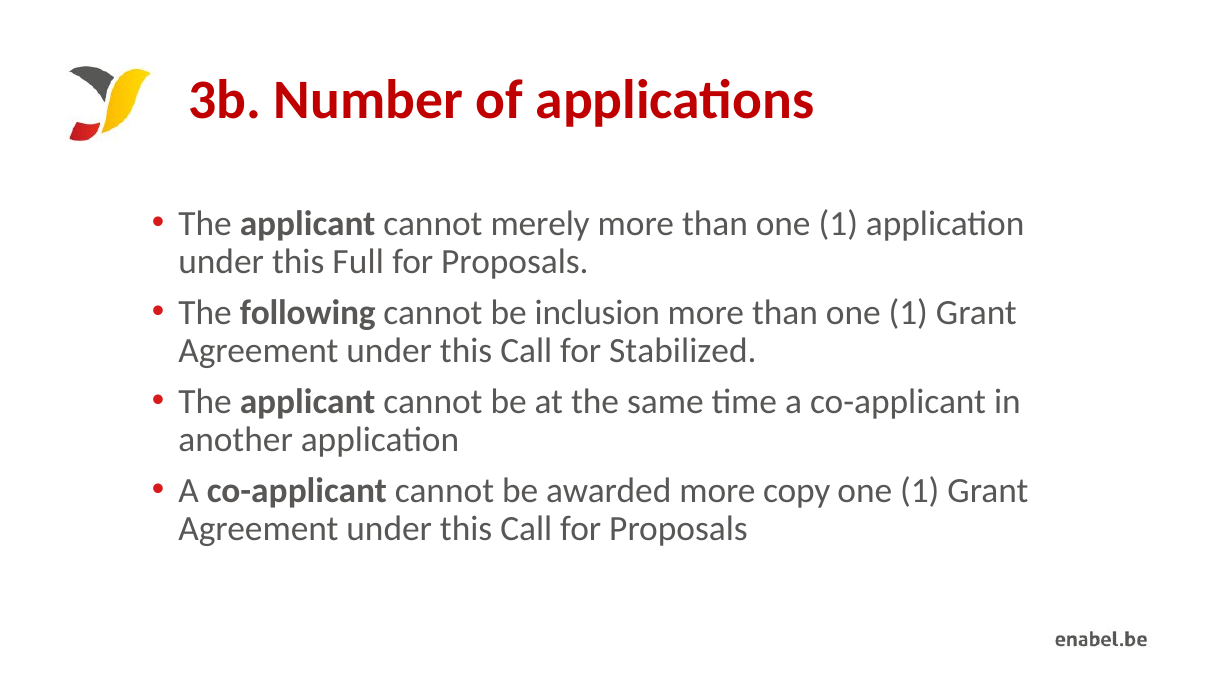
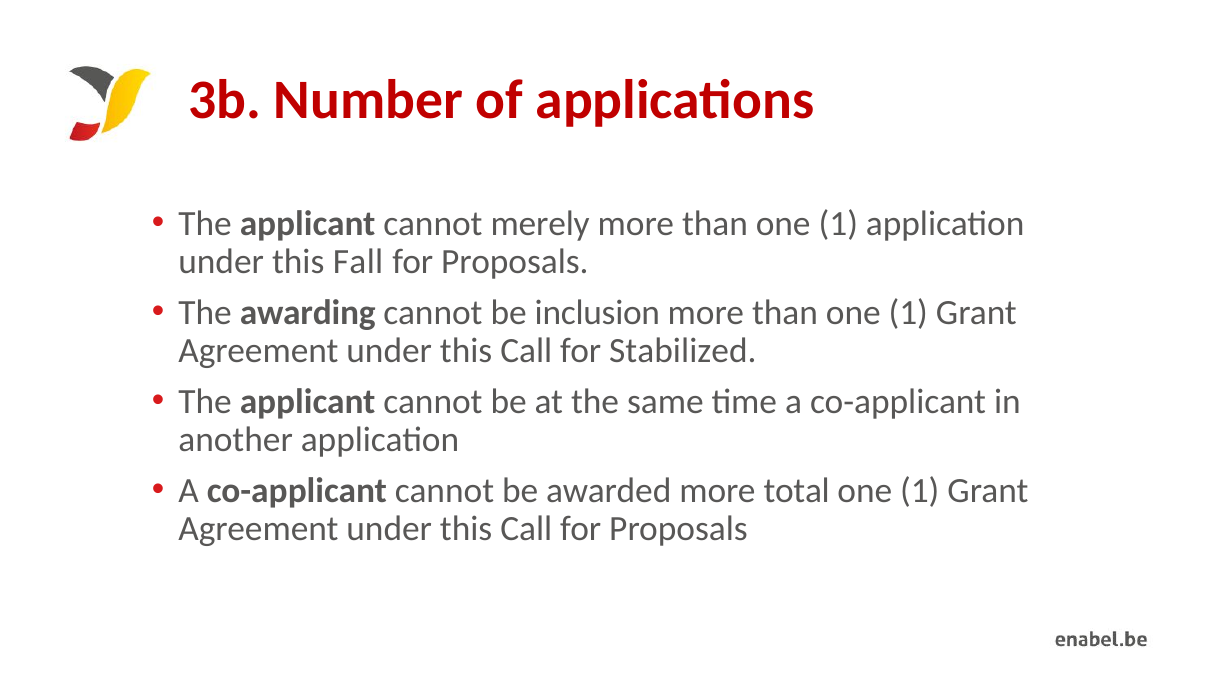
Full: Full -> Fall
following: following -> awarding
copy: copy -> total
